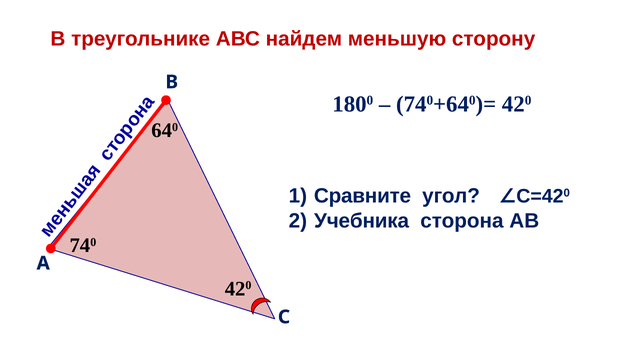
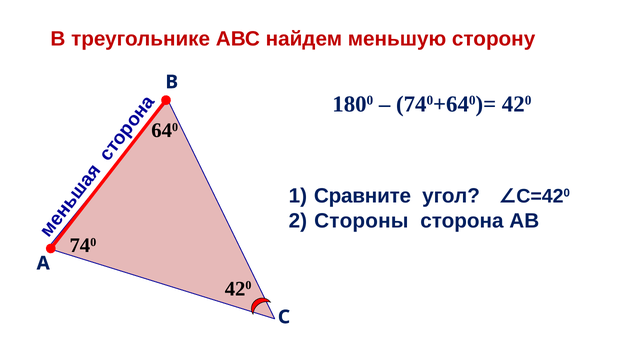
Учебника: Учебника -> Стороны
